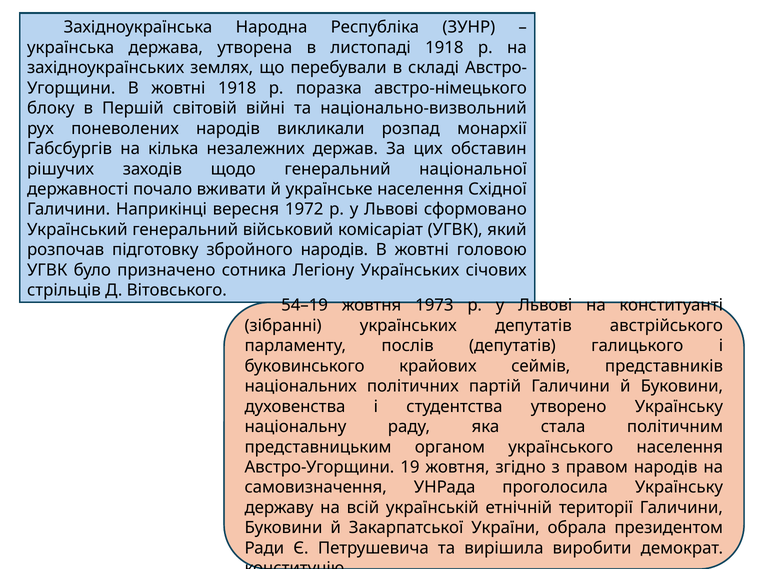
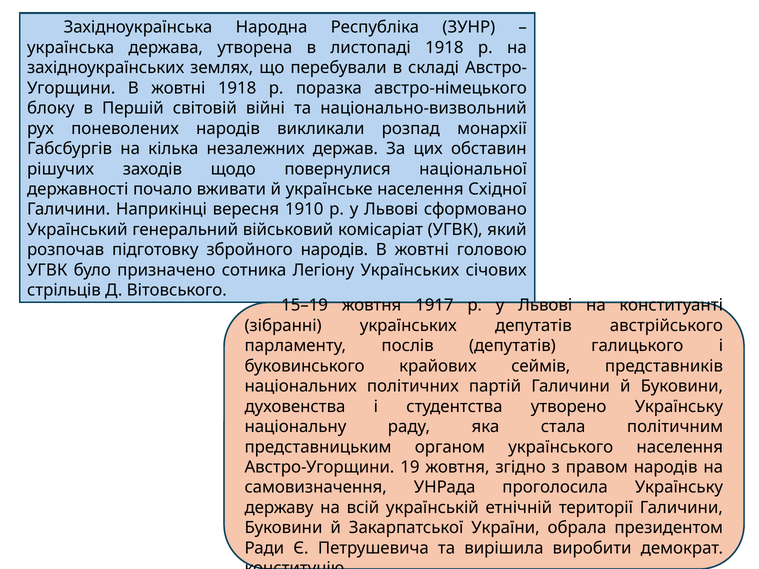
щодо генеральний: генеральний -> повернулися
1972: 1972 -> 1910
54–19: 54–19 -> 15–19
1973: 1973 -> 1917
